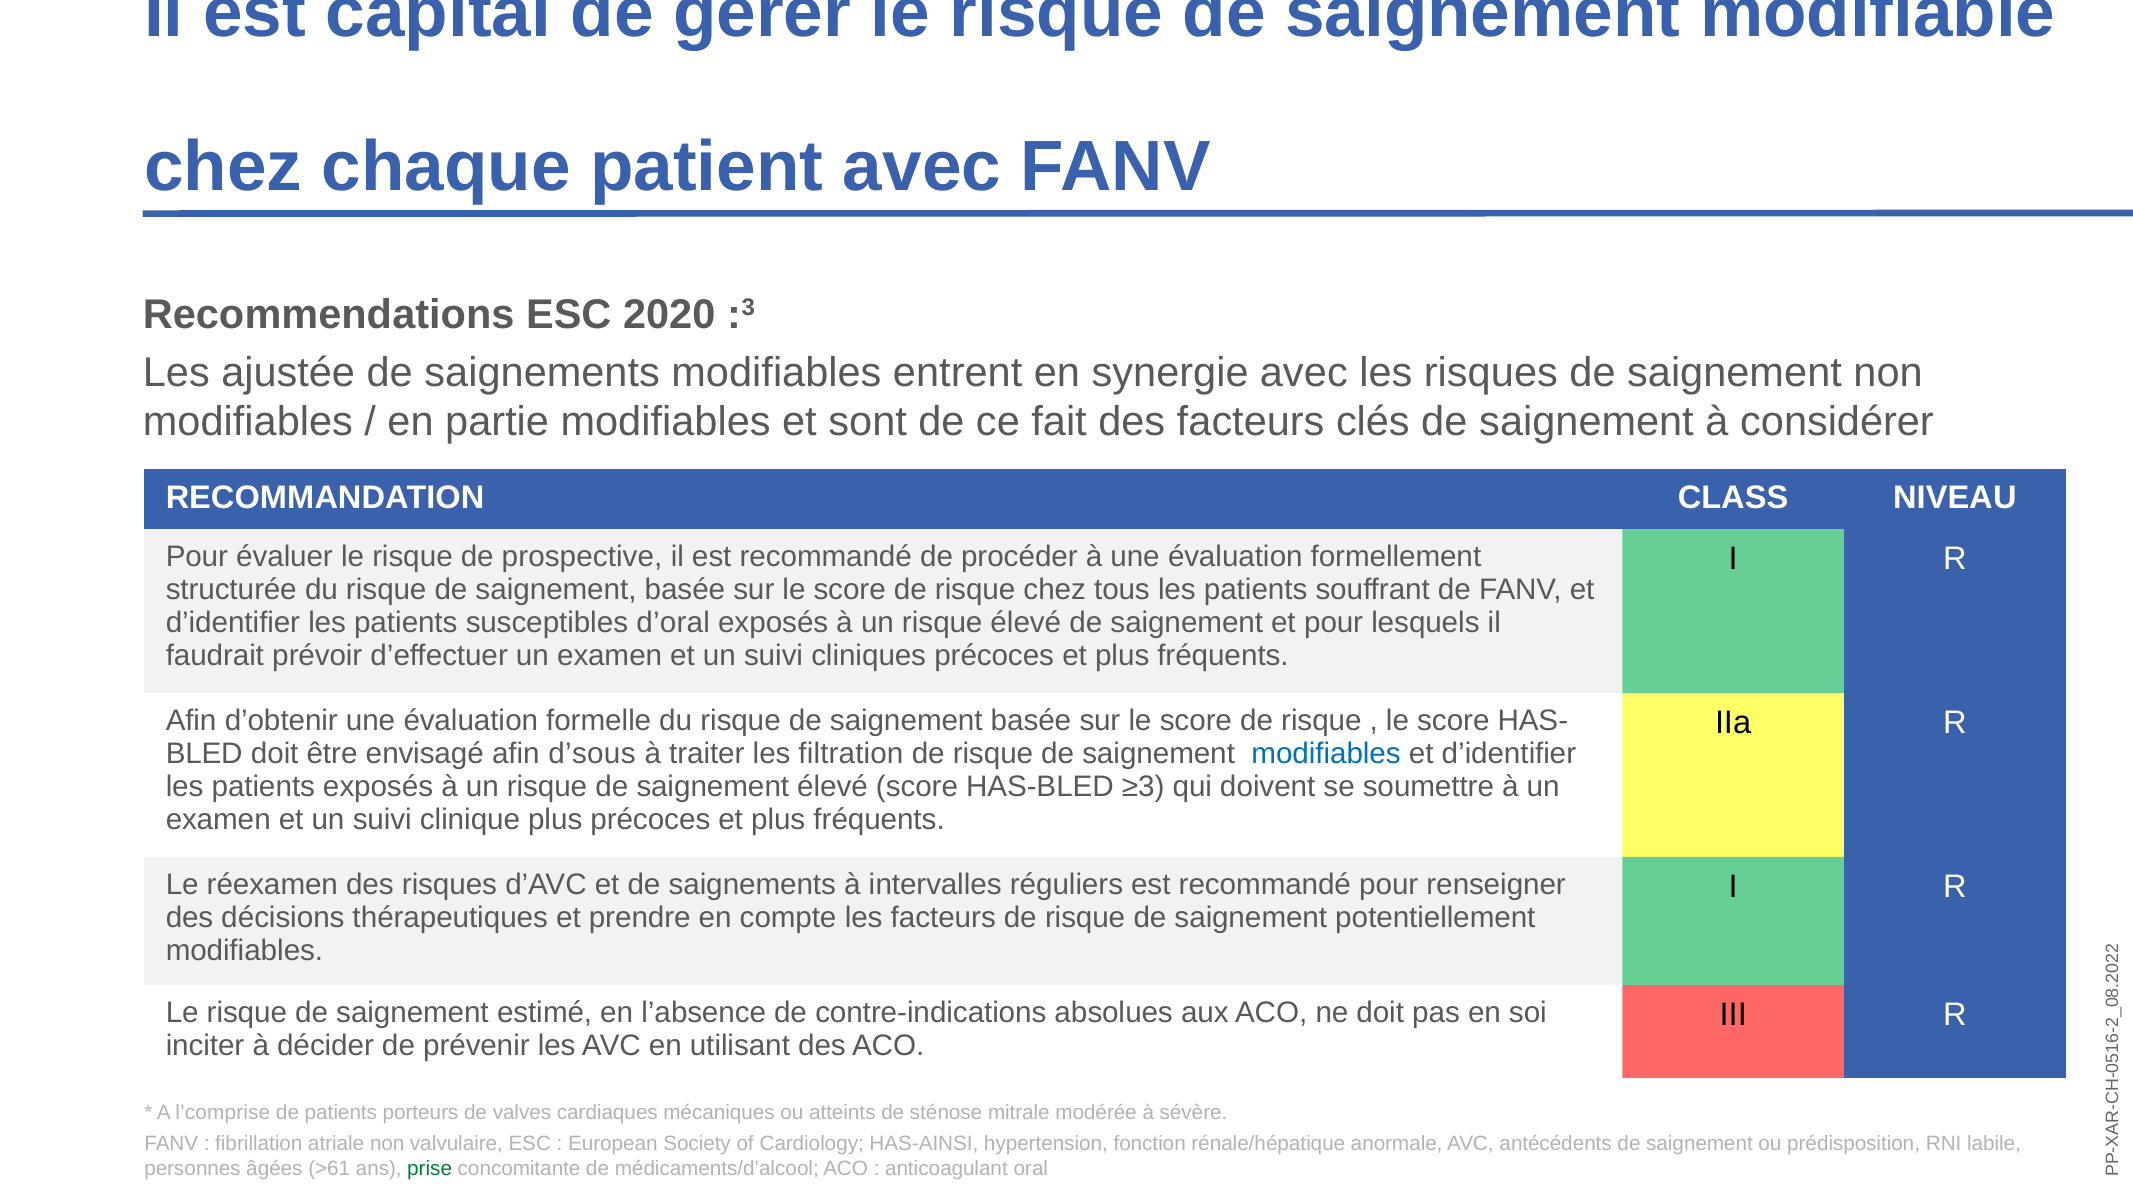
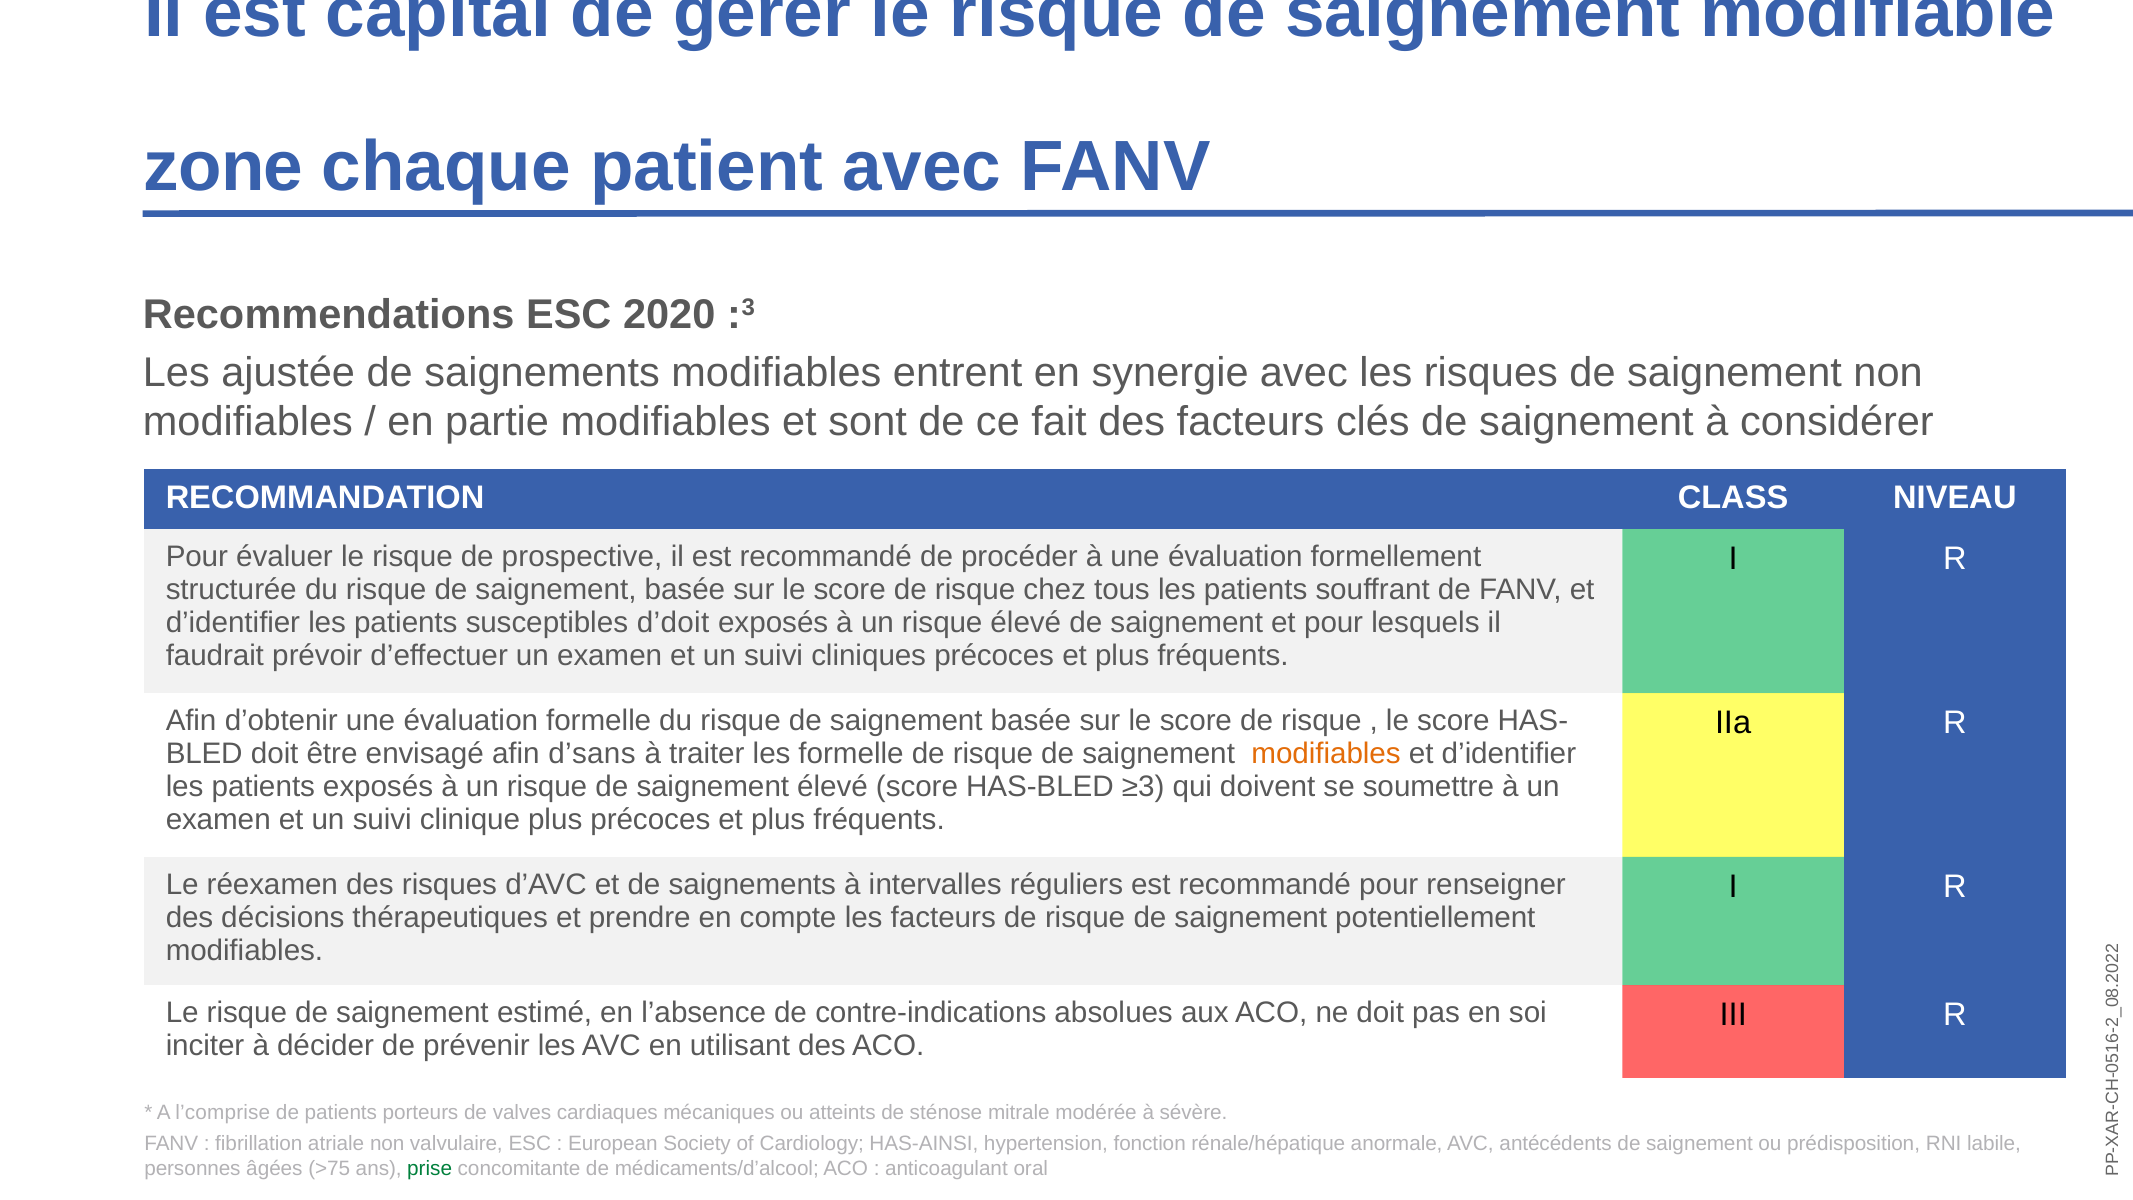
chez at (223, 167): chez -> zone
d’oral: d’oral -> d’doit
d’sous: d’sous -> d’sans
les filtration: filtration -> formelle
modifiables at (1326, 754) colour: blue -> orange
>61: >61 -> >75
